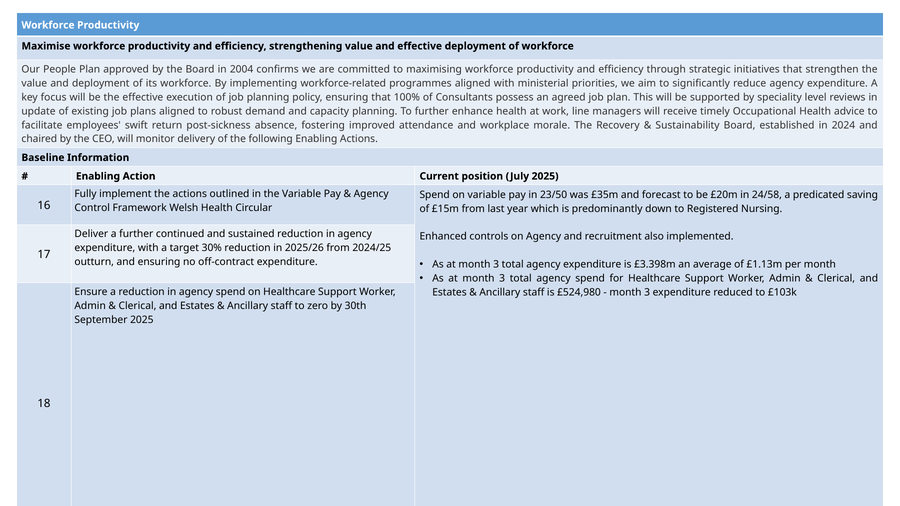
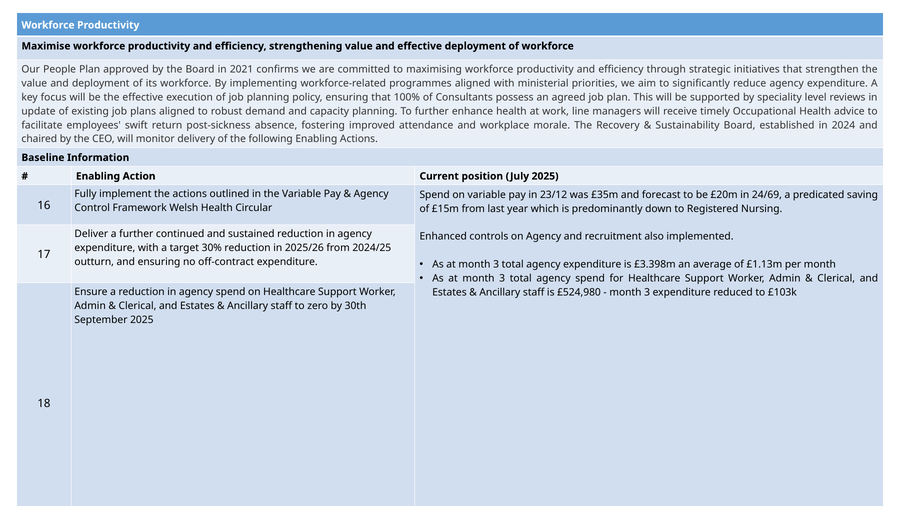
2004: 2004 -> 2021
23/50: 23/50 -> 23/12
24/58: 24/58 -> 24/69
